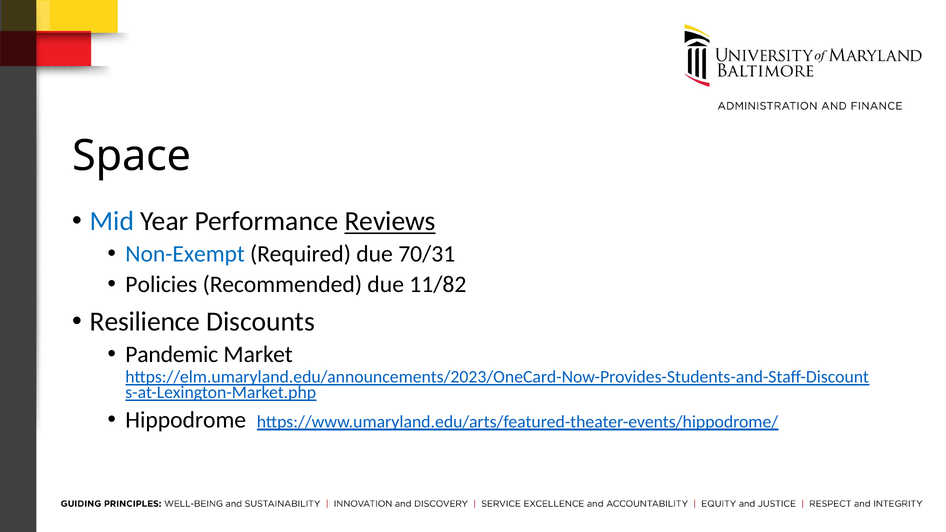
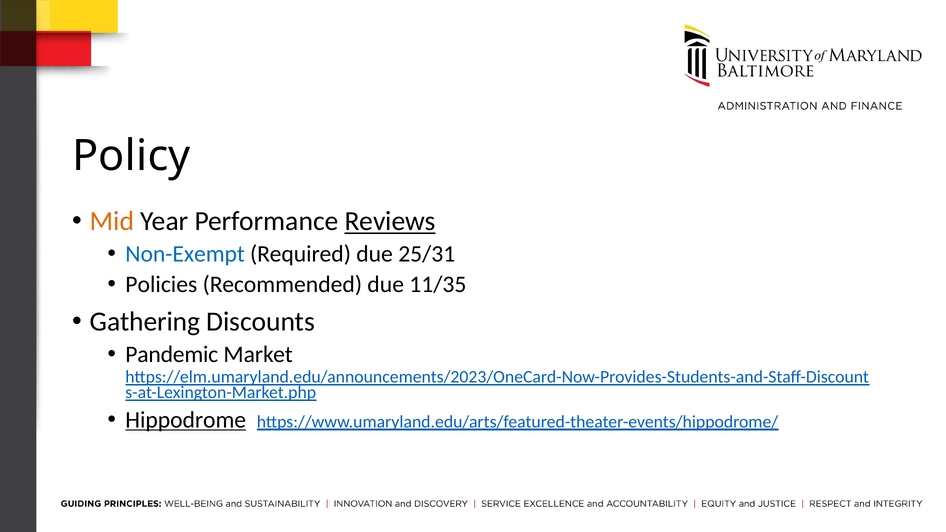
Space: Space -> Policy
Mid colour: blue -> orange
70/31: 70/31 -> 25/31
11/82: 11/82 -> 11/35
Resilience: Resilience -> Gathering
Hippodrome underline: none -> present
